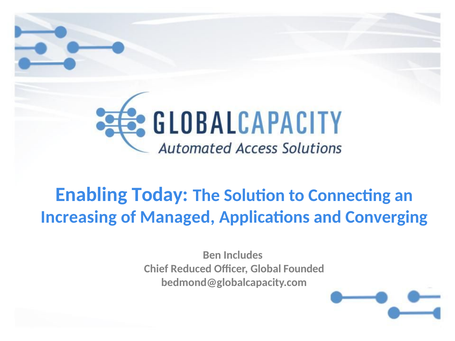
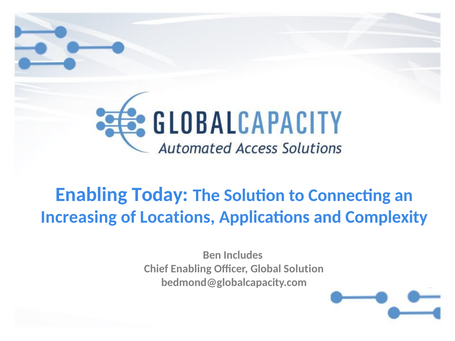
Managed: Managed -> Locations
Converging: Converging -> Complexity
Chief Reduced: Reduced -> Enabling
Global Founded: Founded -> Solution
